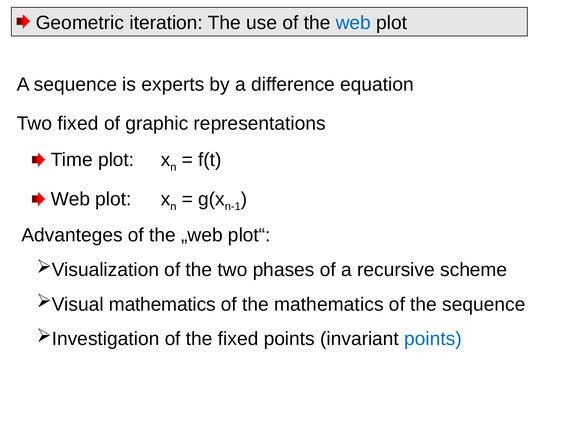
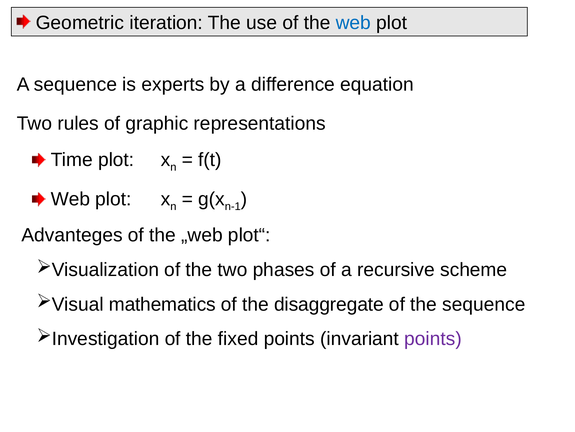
Two fixed: fixed -> rules
the mathematics: mathematics -> disaggregate
points at (433, 338) colour: blue -> purple
